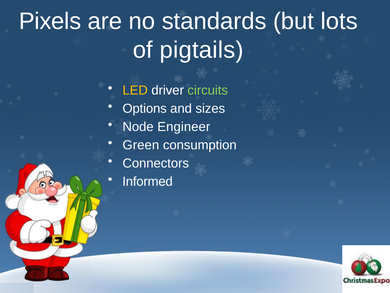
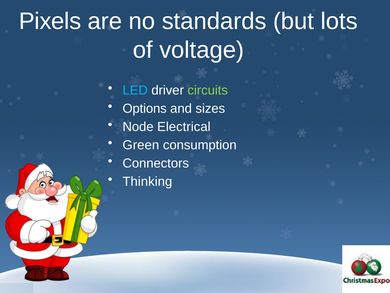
pigtails: pigtails -> voltage
LED colour: yellow -> light blue
Engineer: Engineer -> Electrical
Informed: Informed -> Thinking
